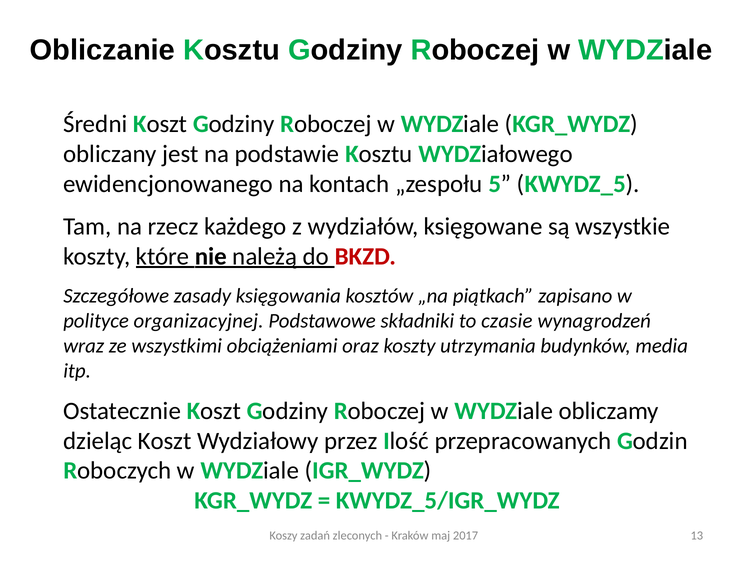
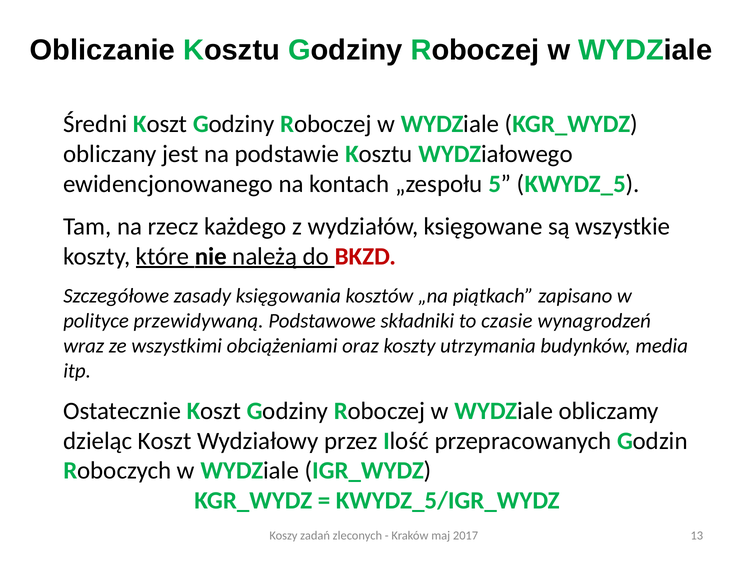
organizacyjnej: organizacyjnej -> przewidywaną
